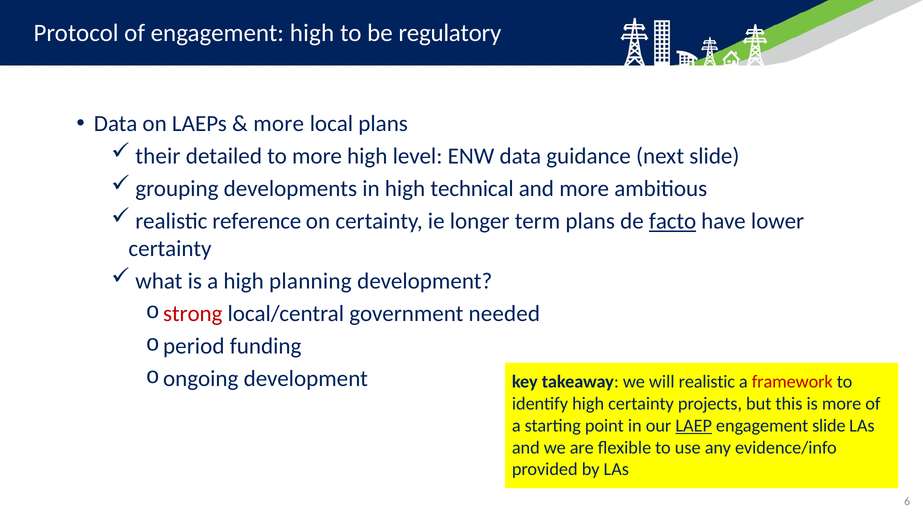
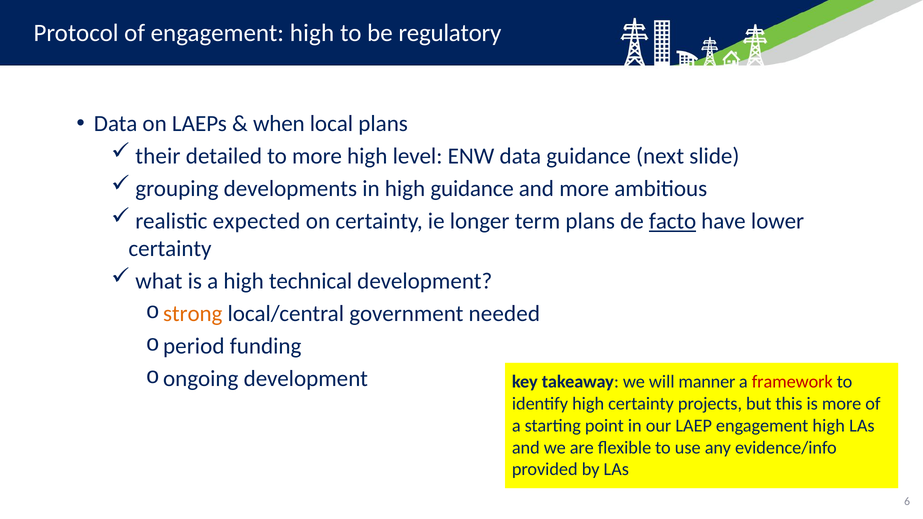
more at (279, 124): more -> when
high technical: technical -> guidance
reference: reference -> expected
planning: planning -> technical
strong colour: red -> orange
will realistic: realistic -> manner
LAEP underline: present -> none
slide at (829, 426): slide -> high
